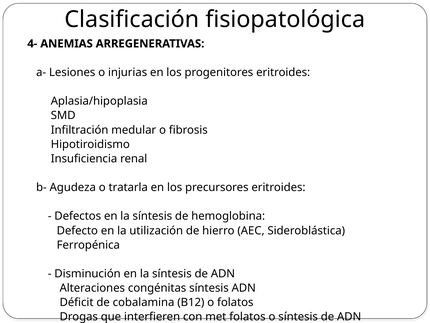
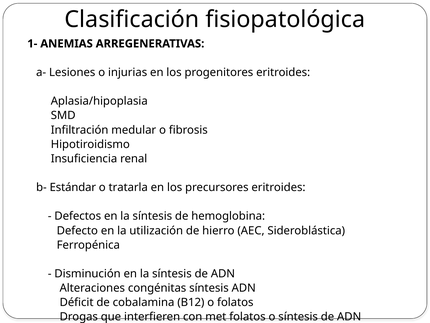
4-: 4- -> 1-
Agudeza: Agudeza -> Estándar
